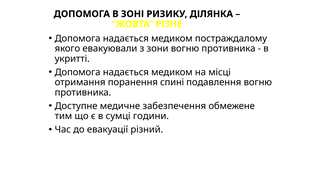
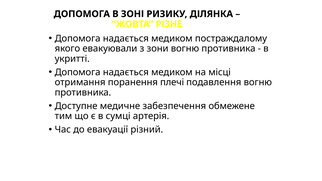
спині: спині -> плечі
години: години -> артерія
